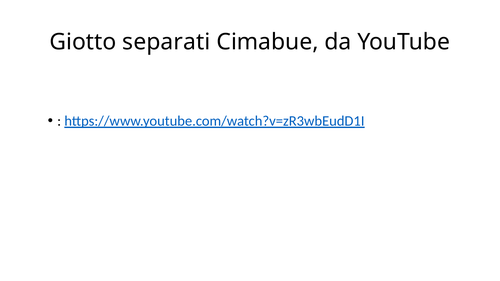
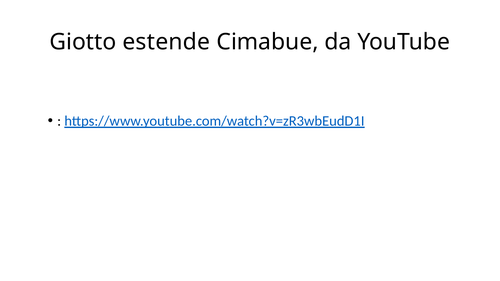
separati: separati -> estende
